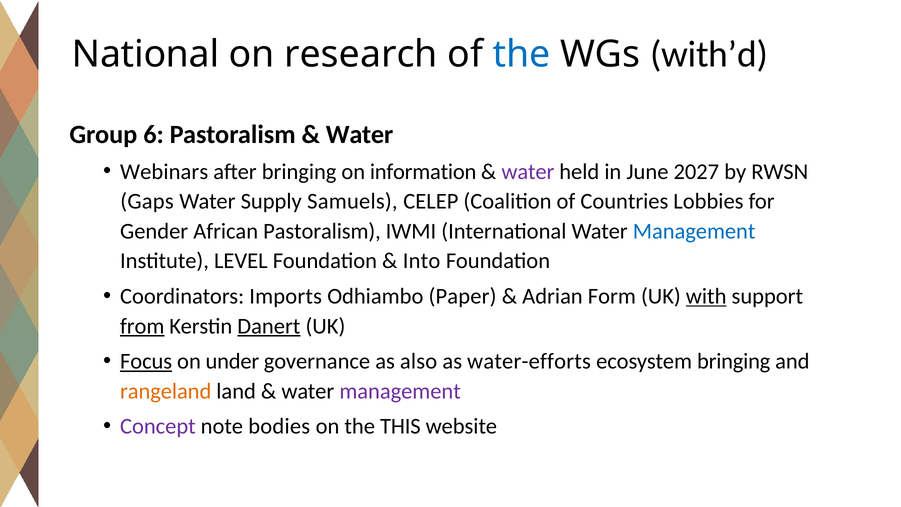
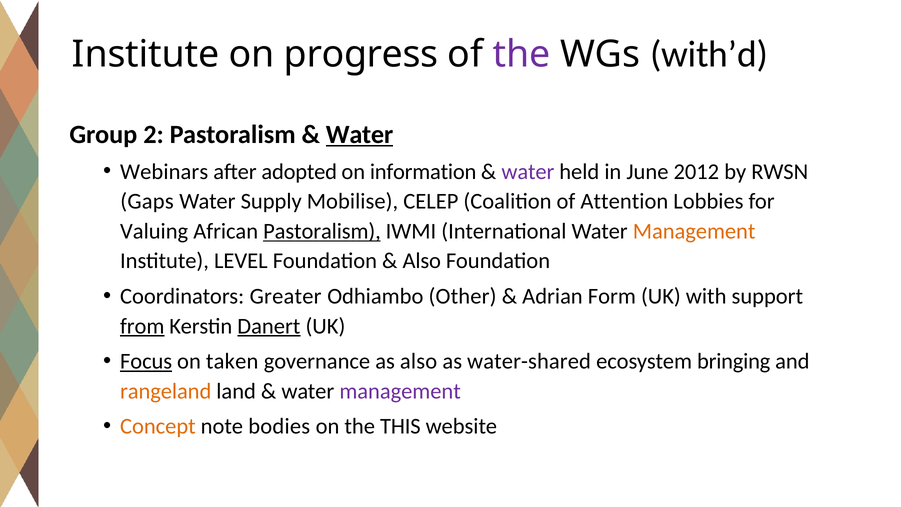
National at (146, 54): National -> Institute
research: research -> progress
the at (522, 54) colour: blue -> purple
6: 6 -> 2
Water at (360, 134) underline: none -> present
after bringing: bringing -> adopted
2027: 2027 -> 2012
Samuels: Samuels -> Mobilise
Countries: Countries -> Attention
Gender: Gender -> Valuing
Pastoralism at (322, 231) underline: none -> present
Management at (694, 231) colour: blue -> orange
Into at (422, 261): Into -> Also
Imports: Imports -> Greater
Paper: Paper -> Other
with underline: present -> none
under: under -> taken
water-efforts: water-efforts -> water-shared
Concept colour: purple -> orange
